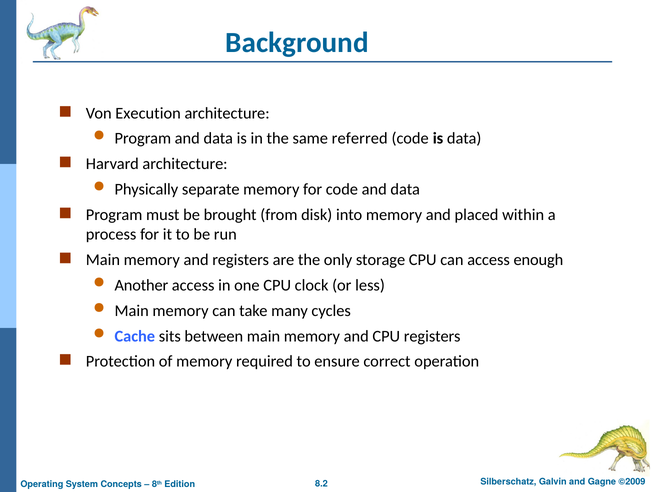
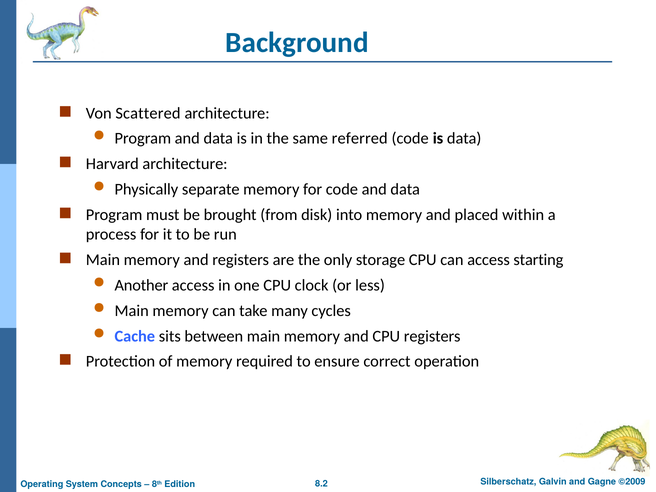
Execution: Execution -> Scattered
enough: enough -> starting
